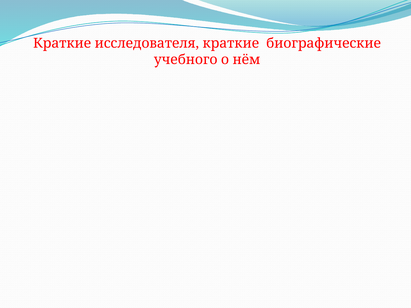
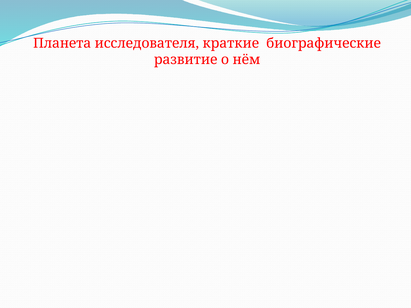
Краткие at (62, 43): Краткие -> Планета
учебного: учебного -> развитие
